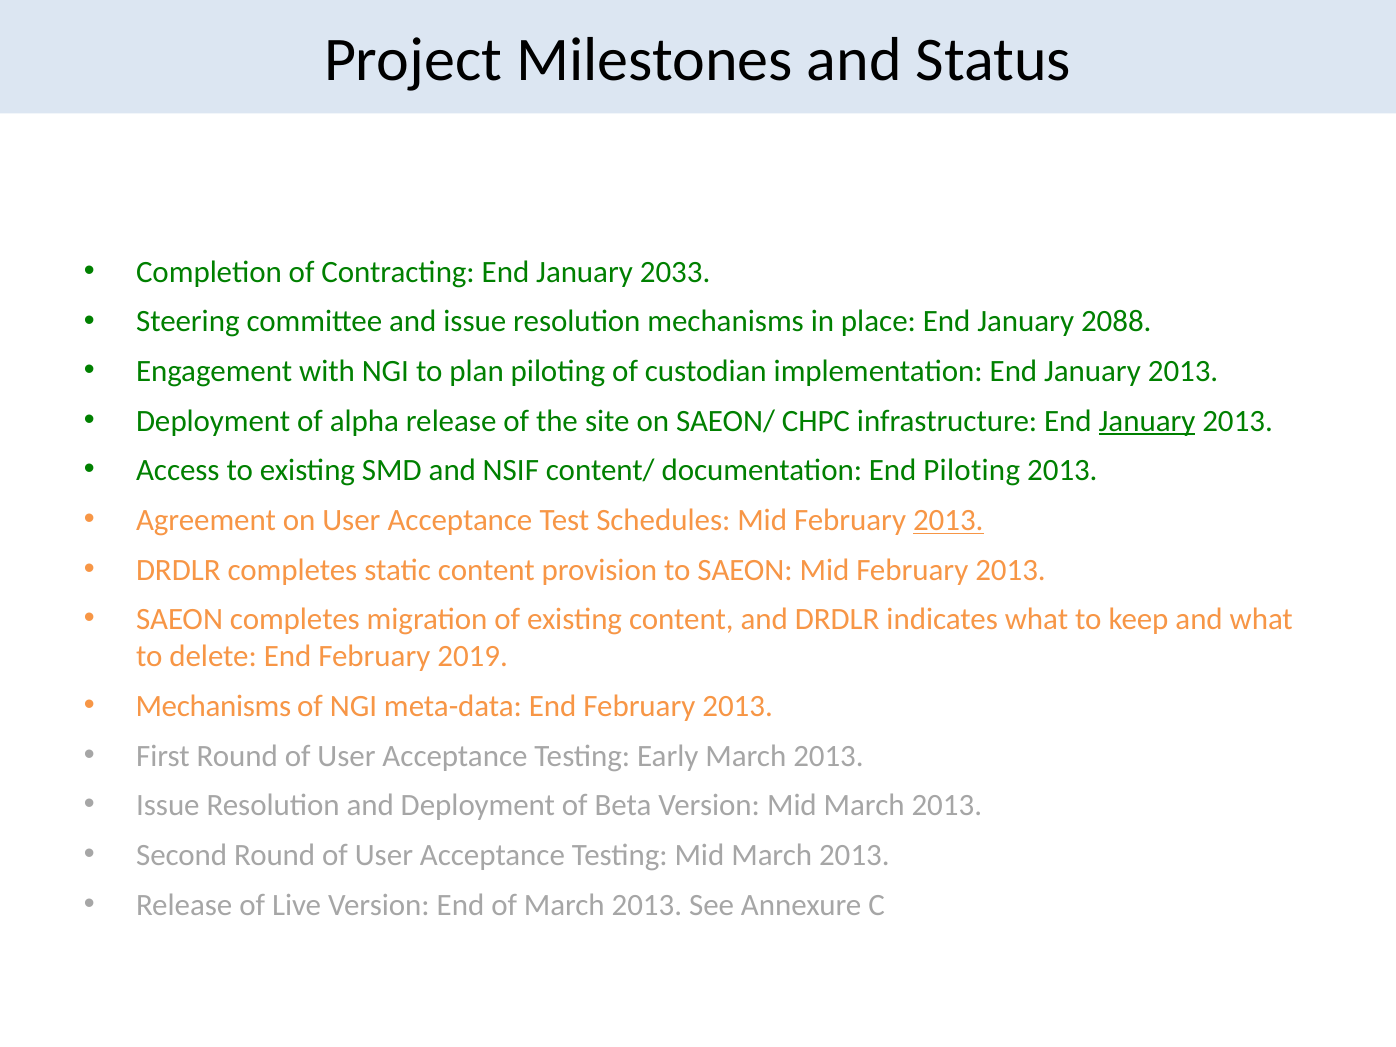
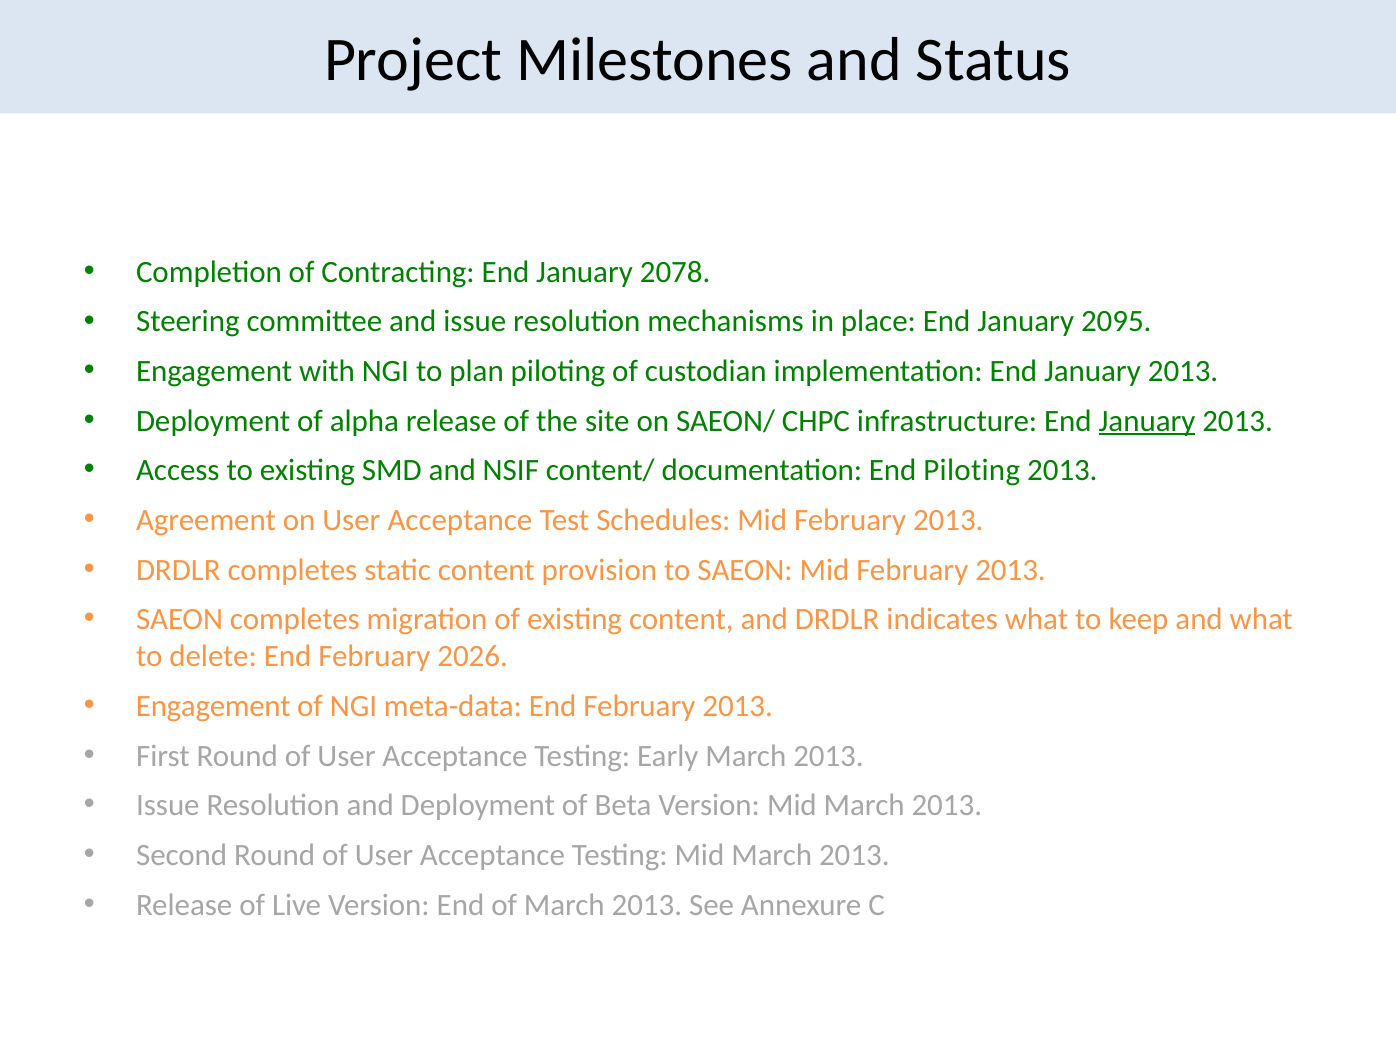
2033: 2033 -> 2078
2088: 2088 -> 2095
2013 at (948, 520) underline: present -> none
2019: 2019 -> 2026
Mechanisms at (213, 706): Mechanisms -> Engagement
